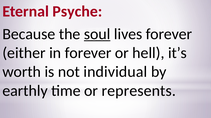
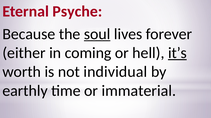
in forever: forever -> coming
it’s underline: none -> present
represents: represents -> immaterial
